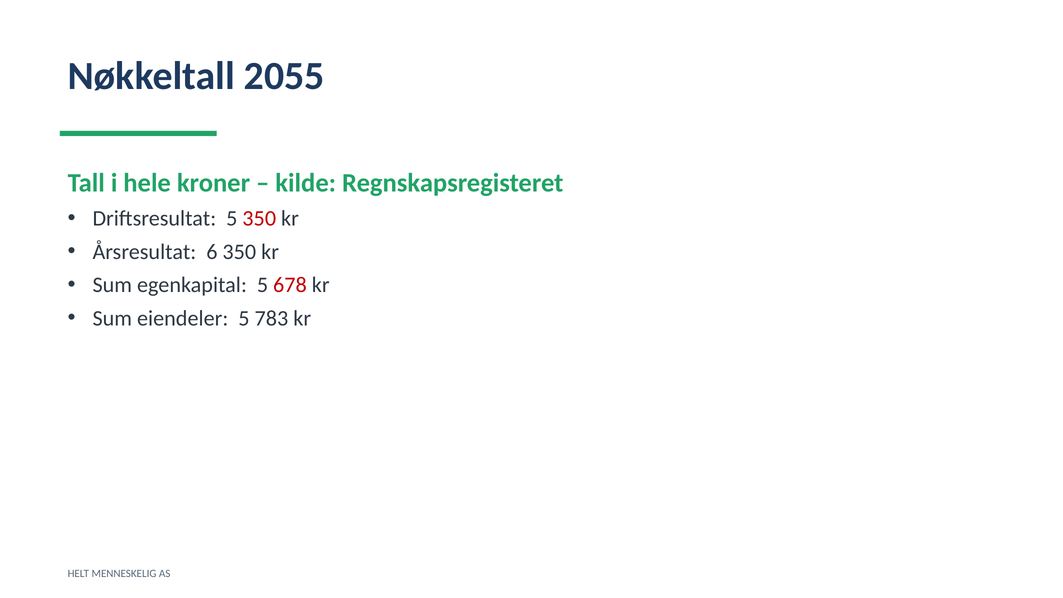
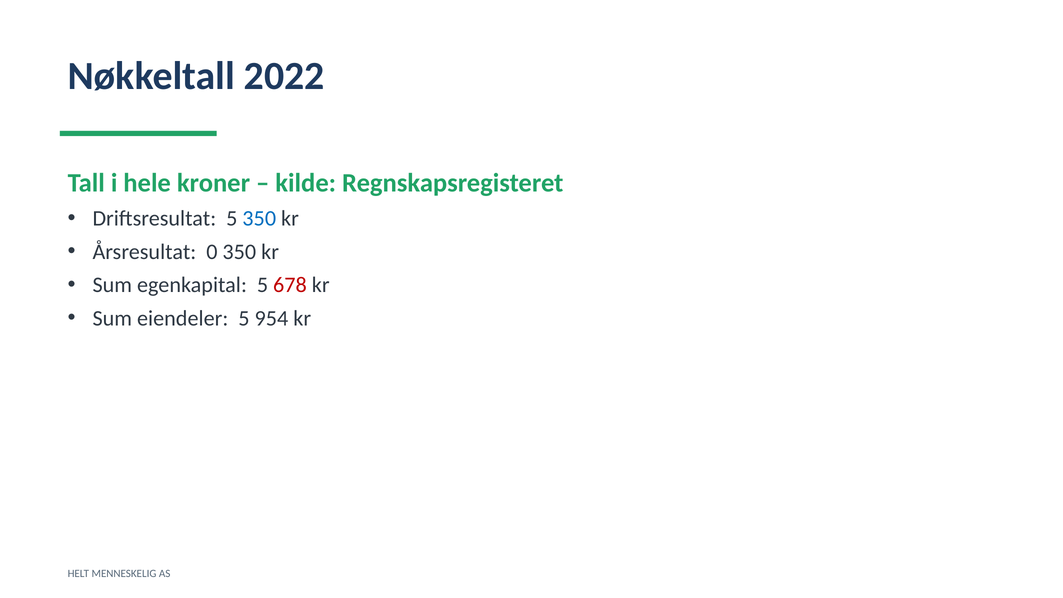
2055: 2055 -> 2022
350 at (259, 219) colour: red -> blue
6: 6 -> 0
783: 783 -> 954
